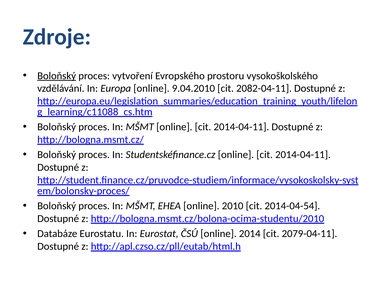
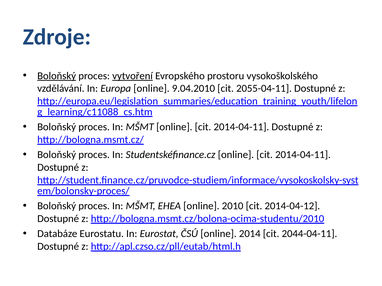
vytvoření underline: none -> present
2082-04-11: 2082-04-11 -> 2055-04-11
2014-04-54: 2014-04-54 -> 2014-04-12
2079-04-11: 2079-04-11 -> 2044-04-11
